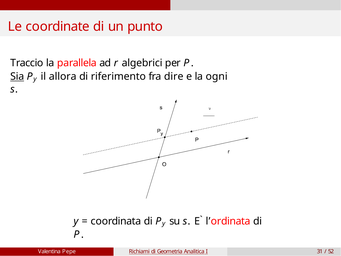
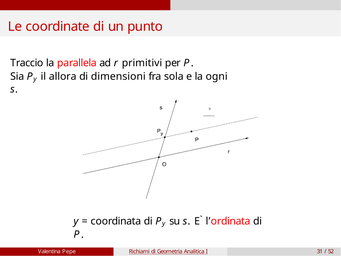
algebrici: algebrici -> primitivi
Sia underline: present -> none
riferimento: riferimento -> dimensioni
dire: dire -> sola
